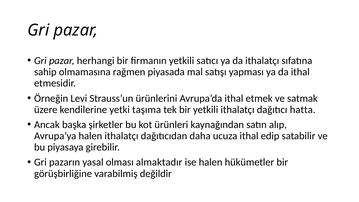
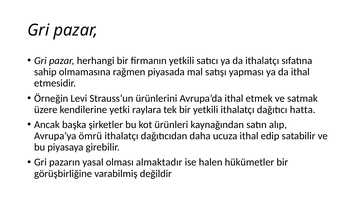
taşıma: taşıma -> raylara
Avrupa’ya halen: halen -> ömrü
